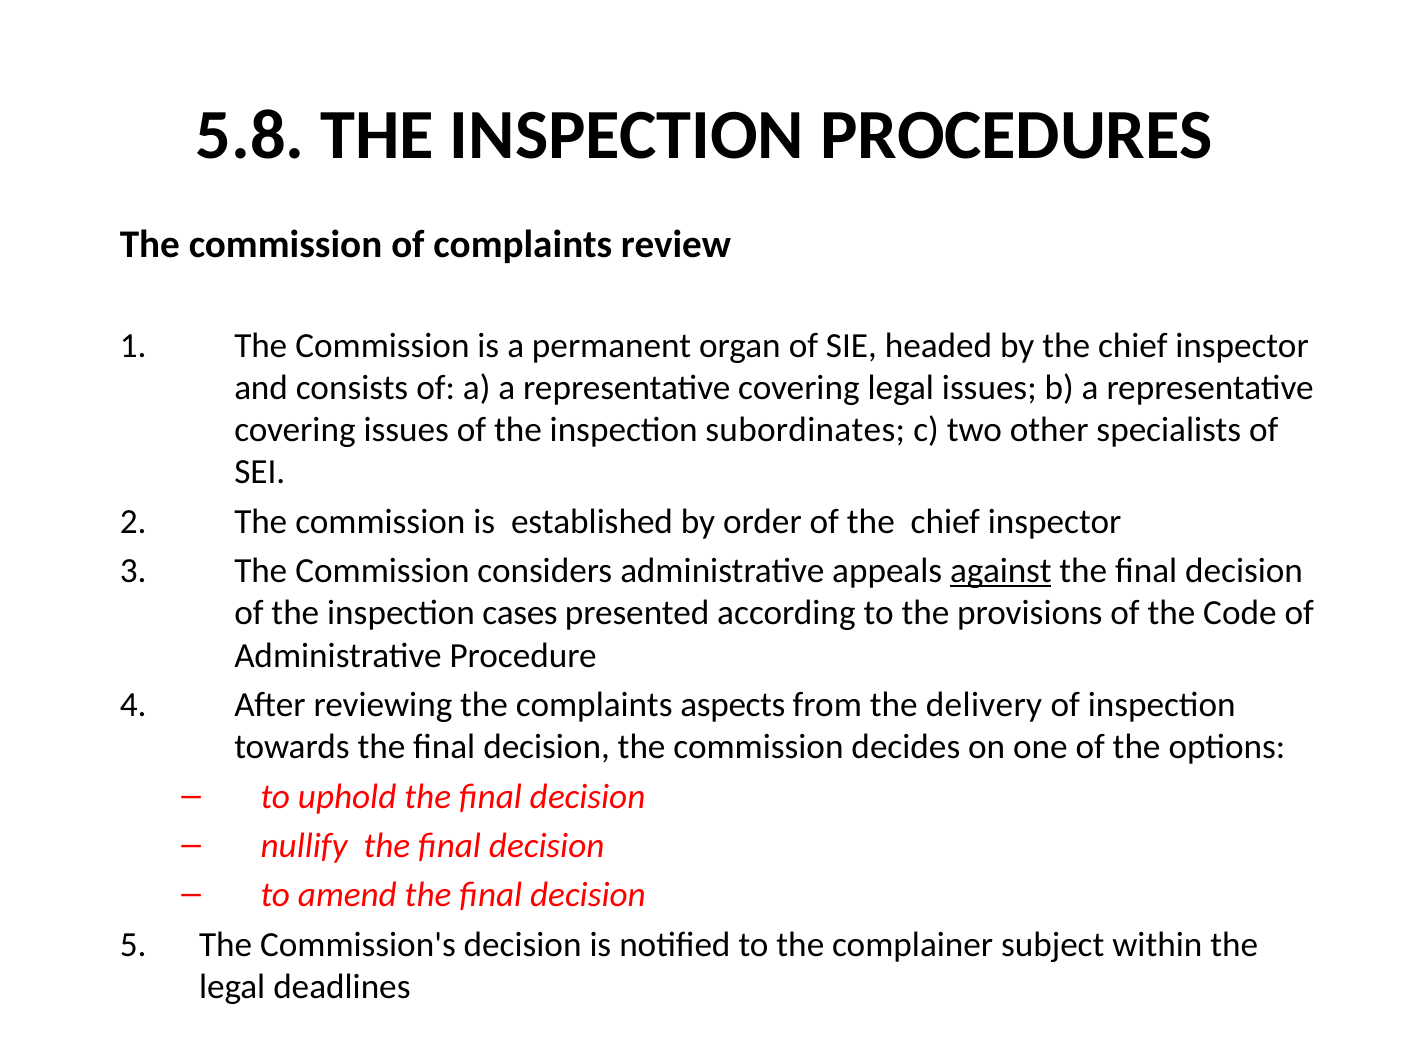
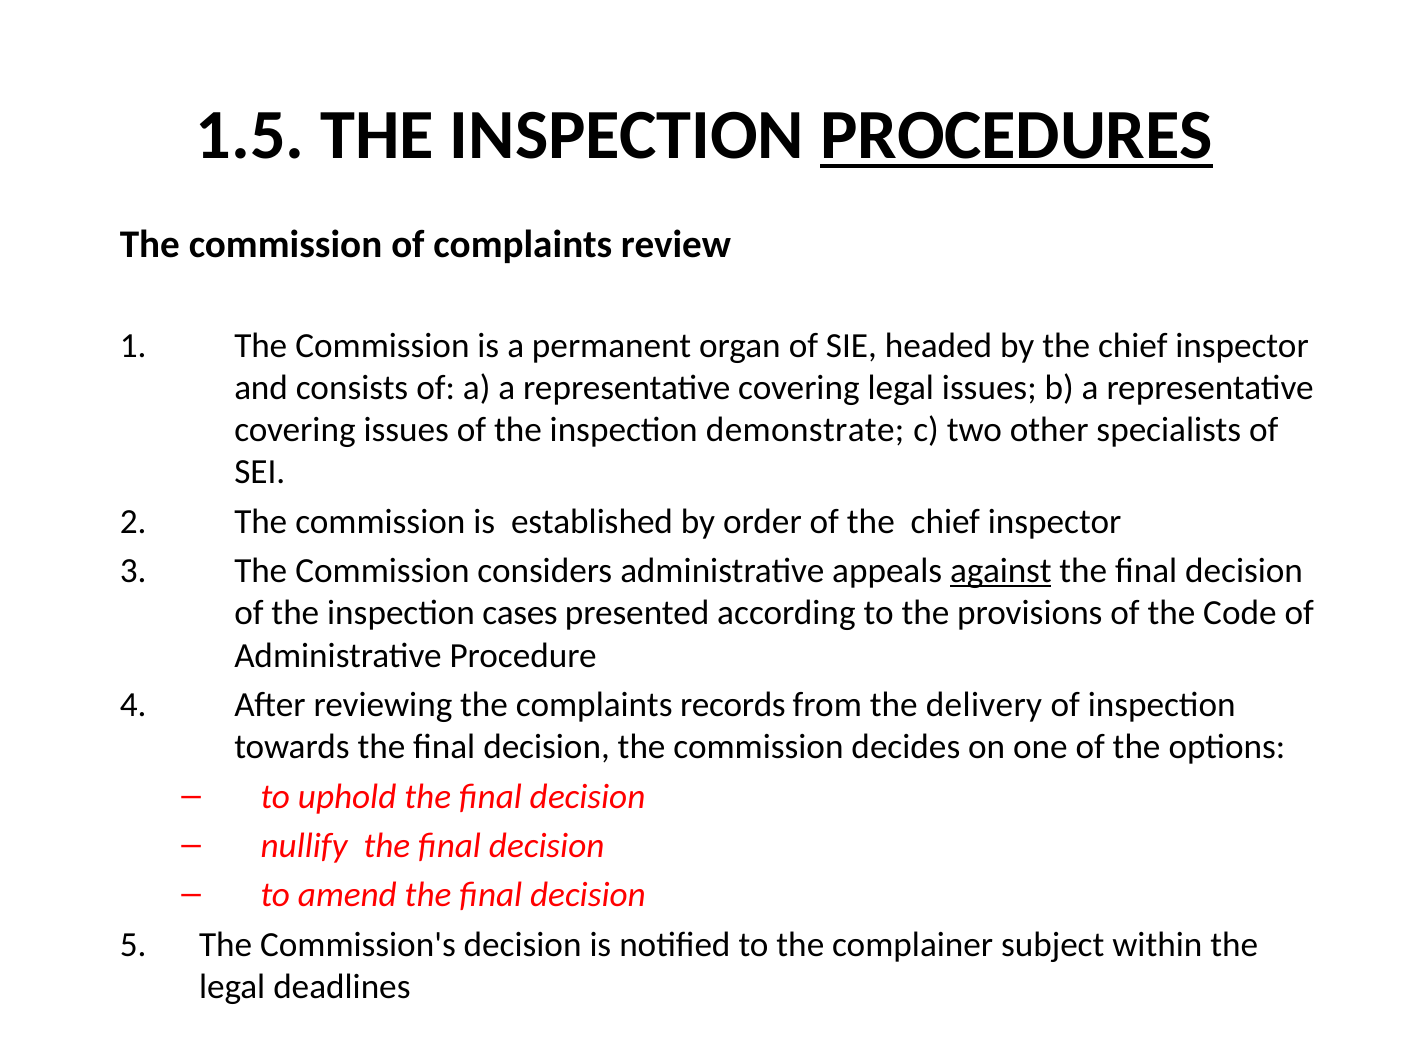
5.8: 5.8 -> 1.5
PROCEDURES underline: none -> present
subordinates: subordinates -> demonstrate
aspects: aspects -> records
